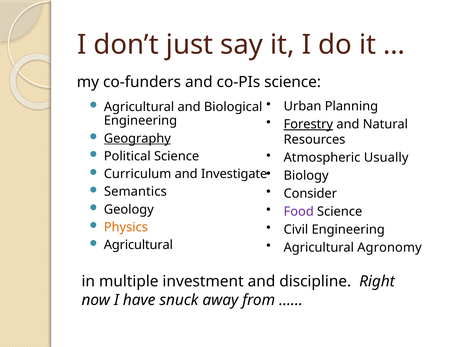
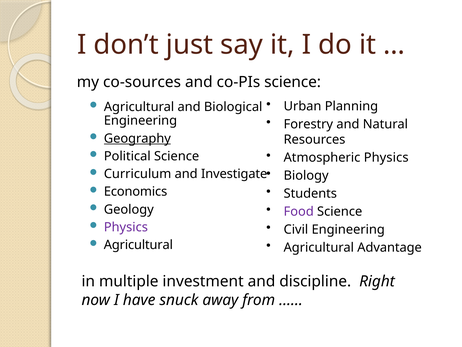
co-funders: co-funders -> co-sources
Forestry underline: present -> none
Atmospheric Usually: Usually -> Physics
Semantics: Semantics -> Economics
Consider: Consider -> Students
Physics at (126, 227) colour: orange -> purple
Agronomy: Agronomy -> Advantage
